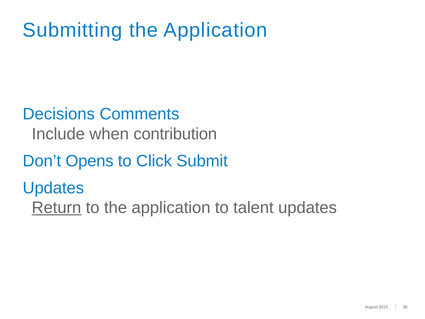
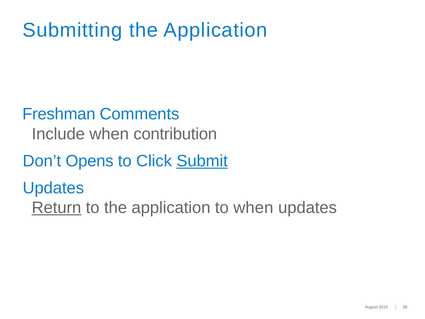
Decisions: Decisions -> Freshman
Submit underline: none -> present
to talent: talent -> when
